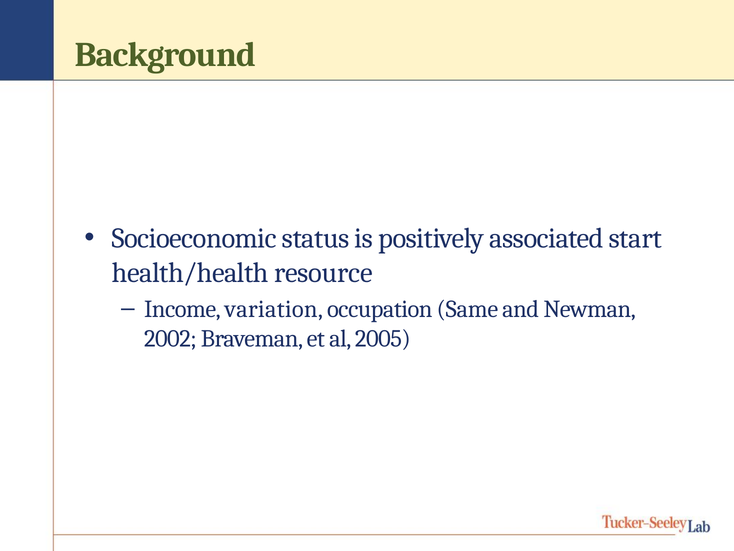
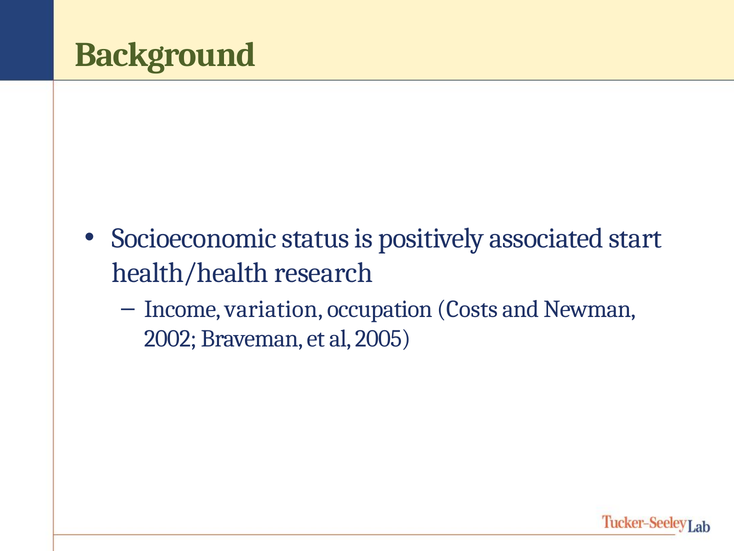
resource: resource -> research
Same: Same -> Costs
